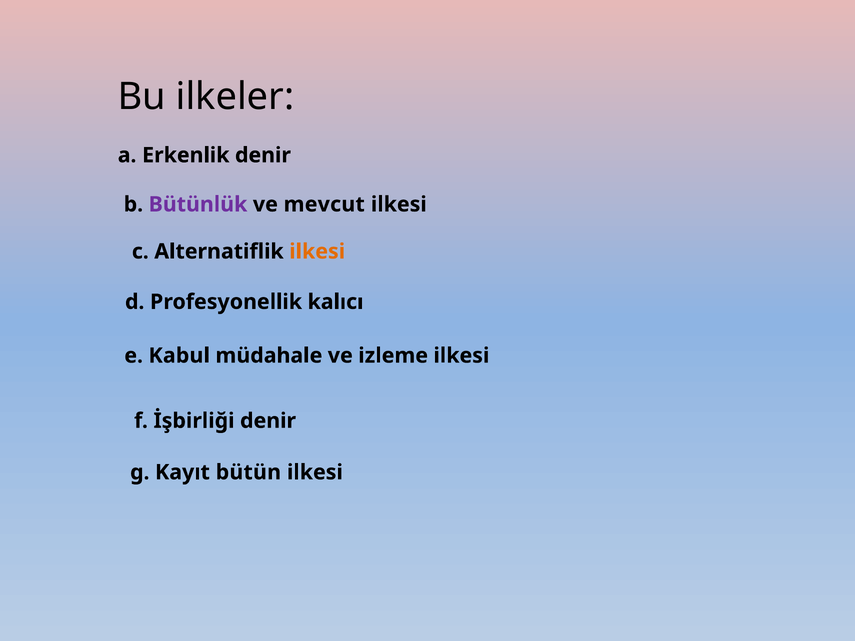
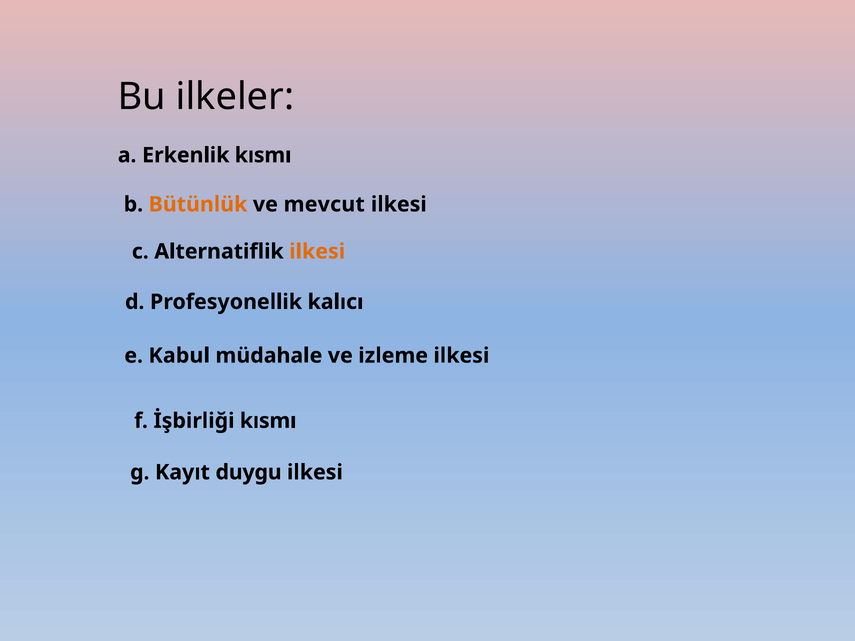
Erkenlik denir: denir -> kısmı
Bütünlük colour: purple -> orange
İşbirliği denir: denir -> kısmı
bütün: bütün -> duygu
